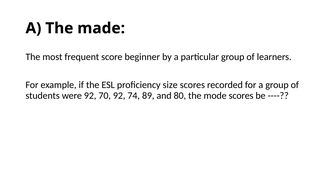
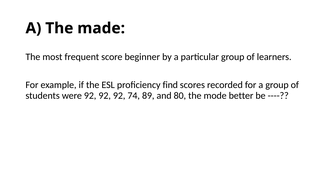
size: size -> find
were 92 70: 70 -> 92
mode scores: scores -> better
